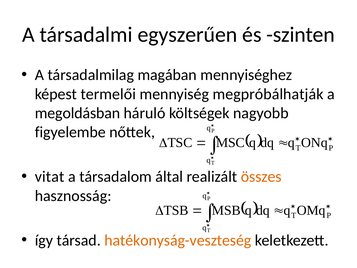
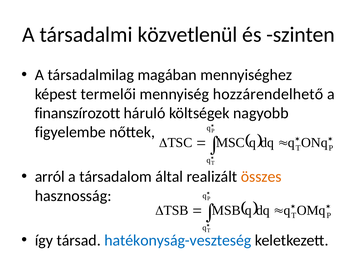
egyszerűen: egyszerűen -> közvetlenül
megpróbálhatják: megpróbálhatják -> hozzárendelhető
megoldásban: megoldásban -> finanszírozott
vitat: vitat -> arról
hatékonyság-veszteség colour: orange -> blue
